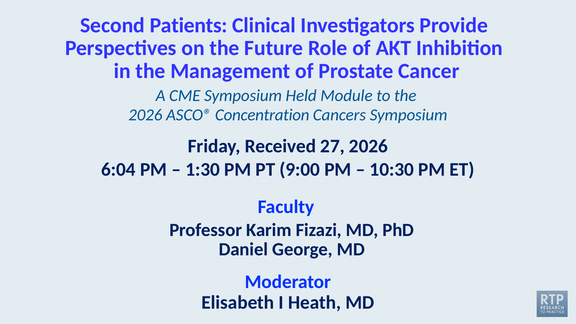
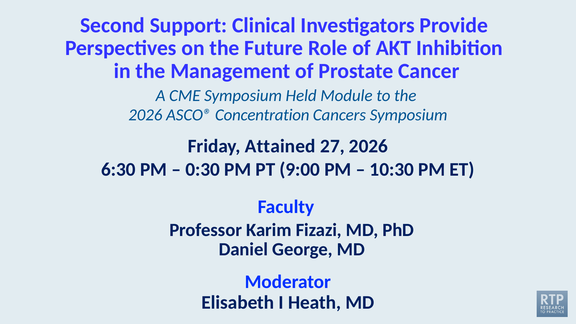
Patients: Patients -> Support
Received: Received -> Attained
6:04: 6:04 -> 6:30
1:30: 1:30 -> 0:30
